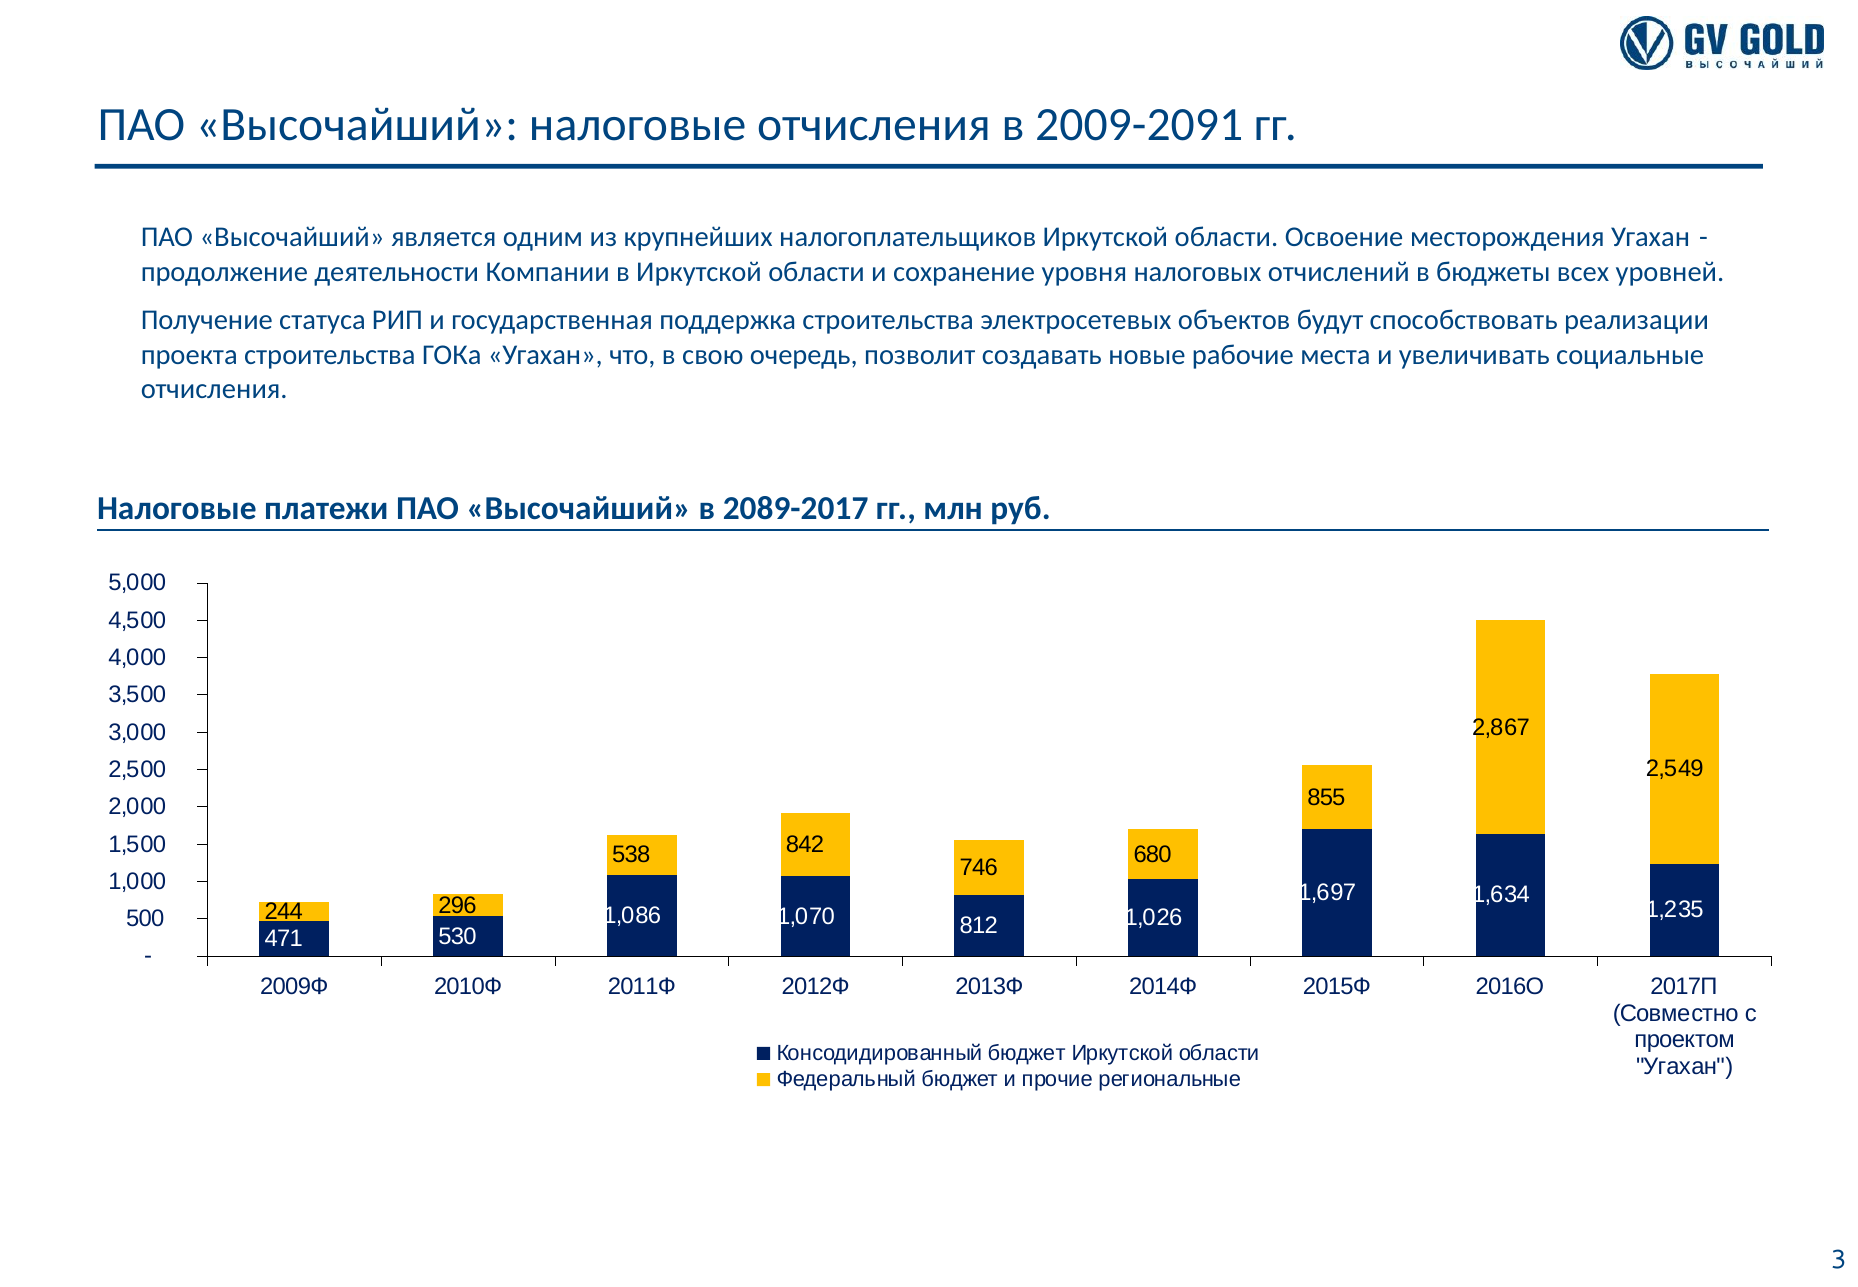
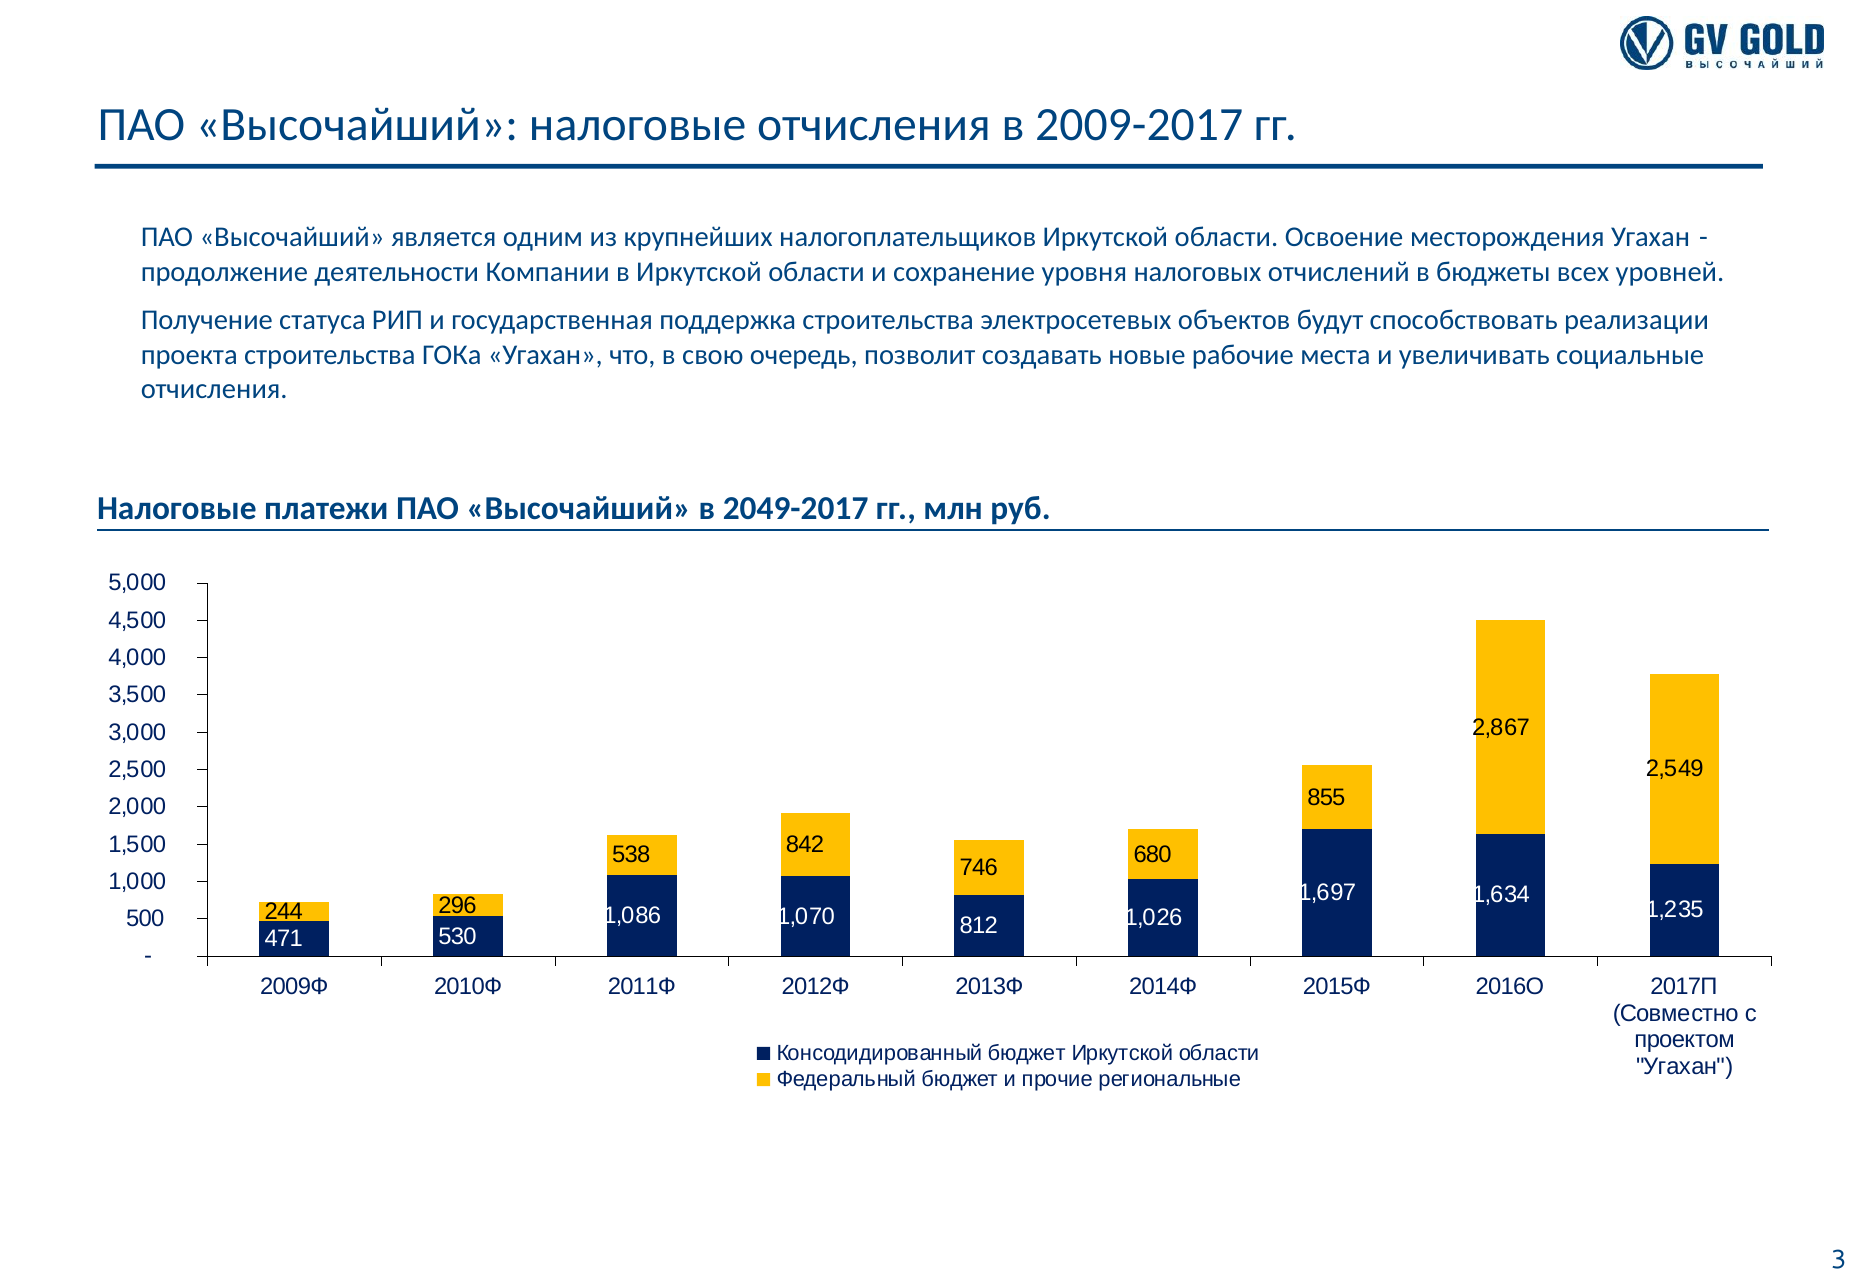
2009-2091: 2009-2091 -> 2009-2017
2089-2017: 2089-2017 -> 2049-2017
